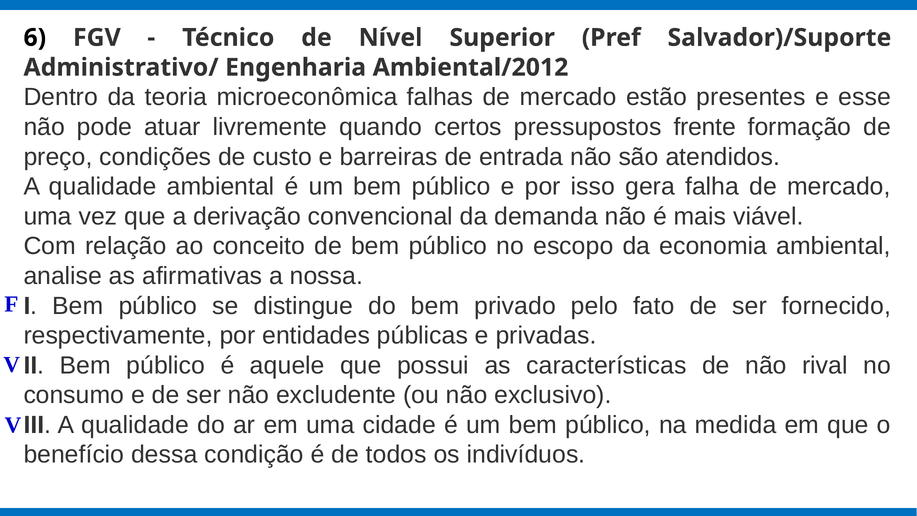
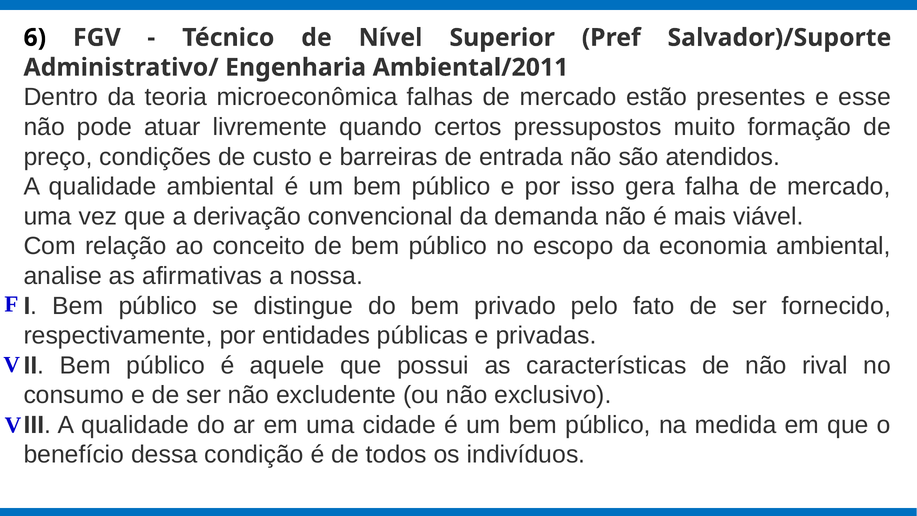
Ambiental/2012: Ambiental/2012 -> Ambiental/2011
frente: frente -> muito
